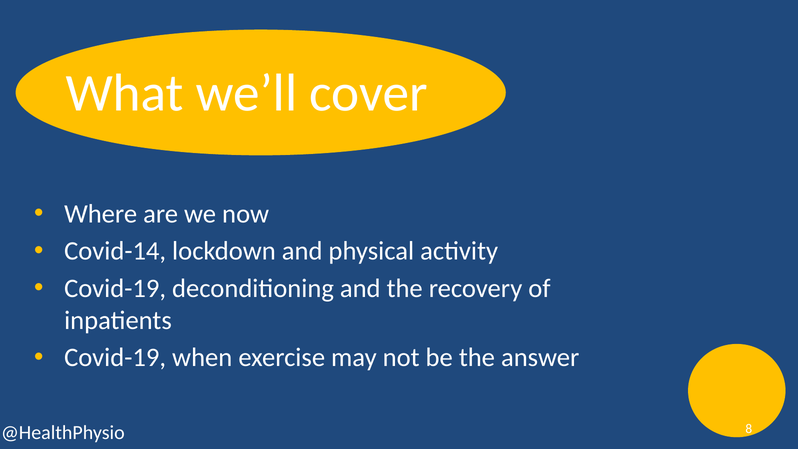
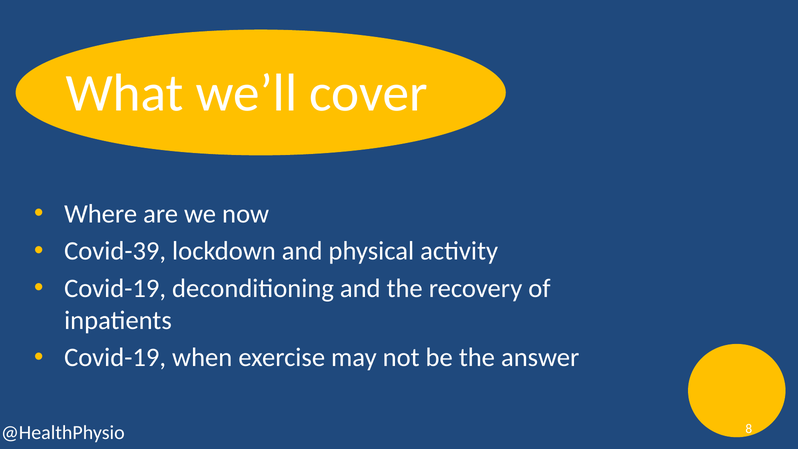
Covid-14: Covid-14 -> Covid-39
